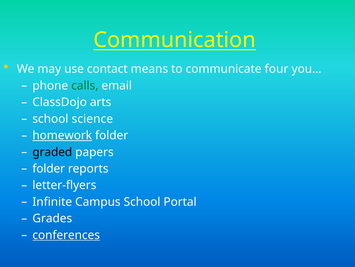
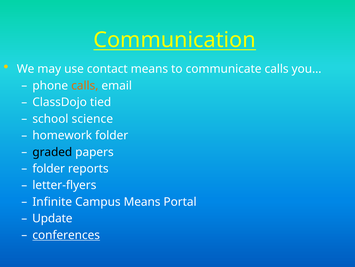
communicate four: four -> calls
calls at (85, 85) colour: green -> orange
arts: arts -> tied
homework underline: present -> none
Campus School: School -> Means
Grades: Grades -> Update
